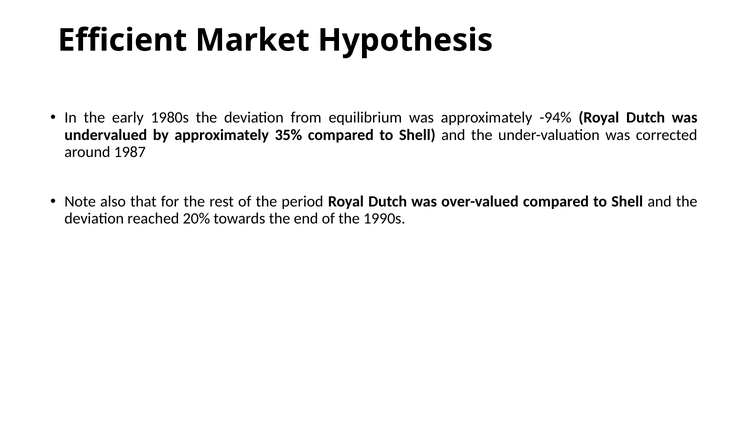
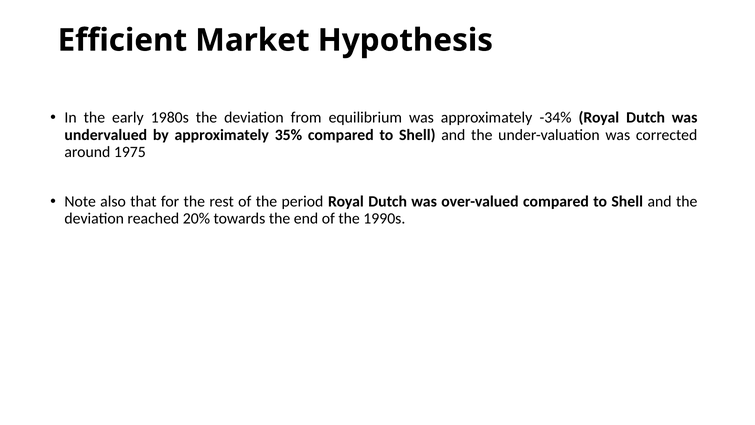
-94%: -94% -> -34%
1987: 1987 -> 1975
